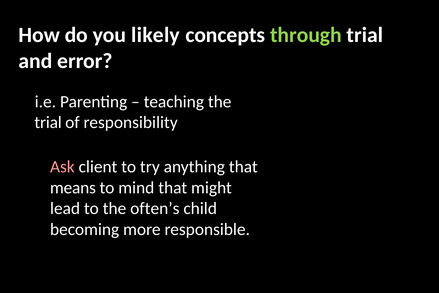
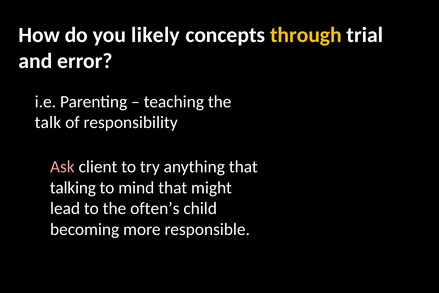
through colour: light green -> yellow
trial at (48, 122): trial -> talk
means: means -> talking
